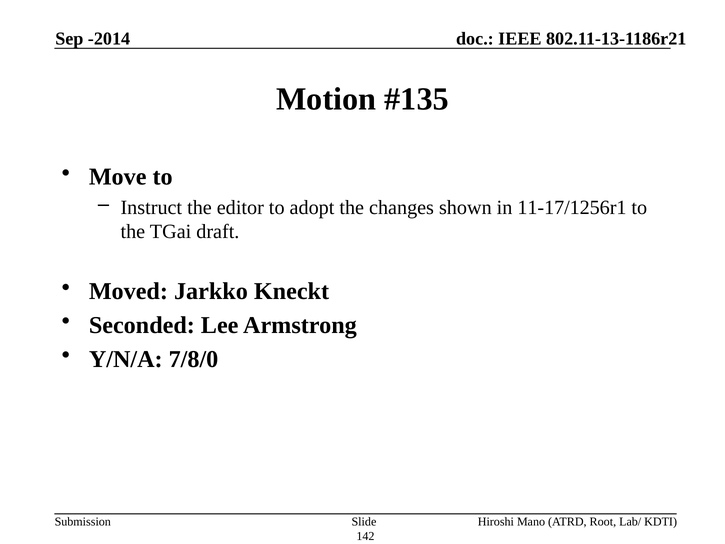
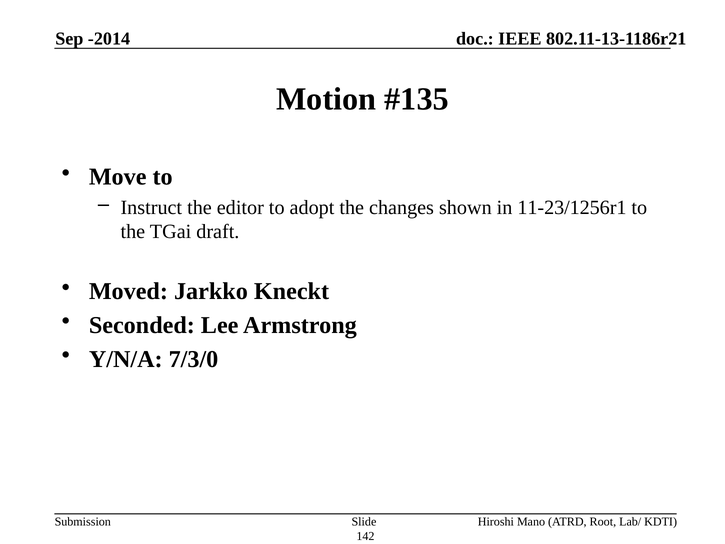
11-17/1256r1: 11-17/1256r1 -> 11-23/1256r1
7/8/0: 7/8/0 -> 7/3/0
